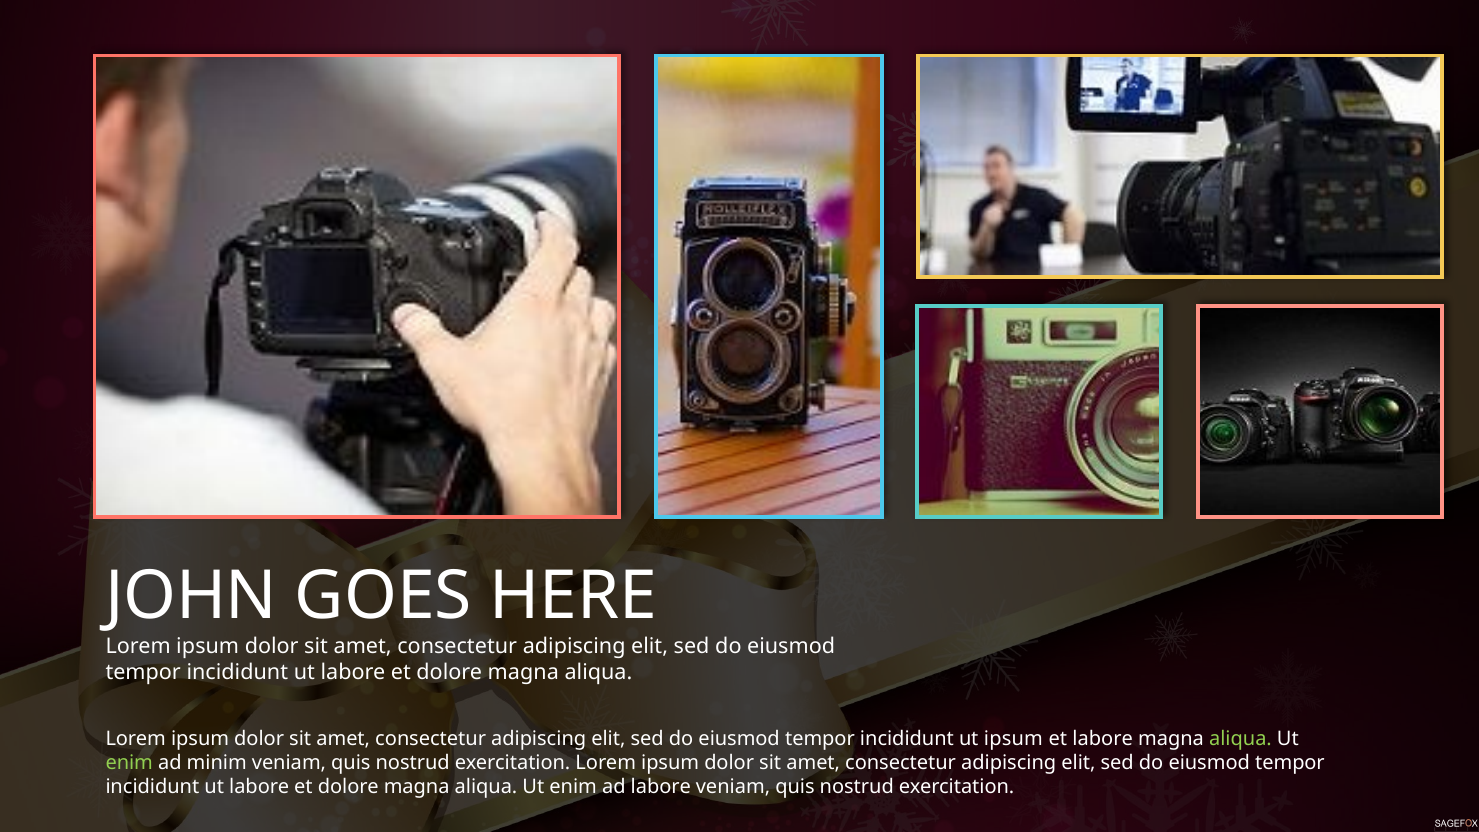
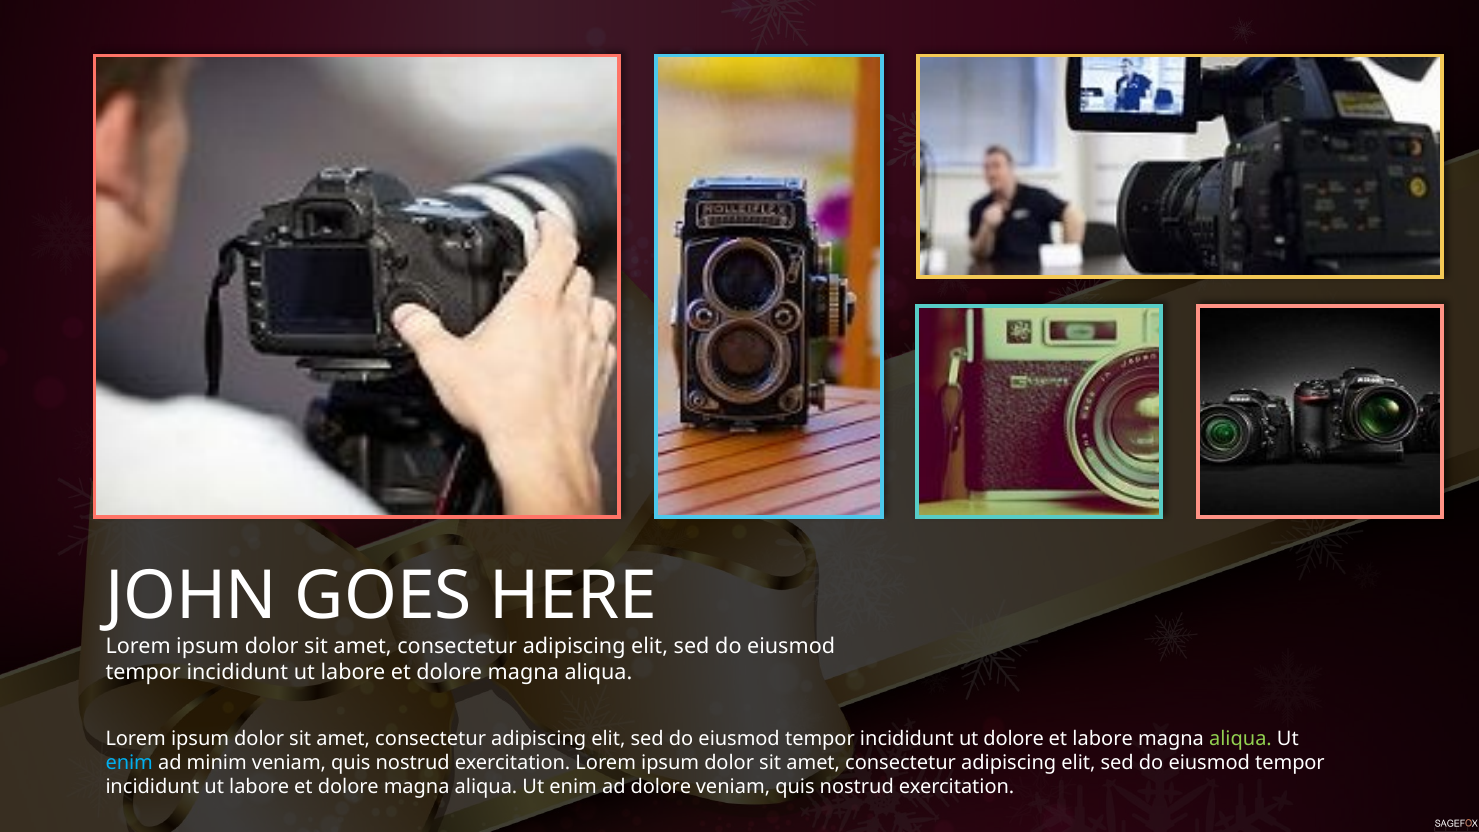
ut ipsum: ipsum -> dolore
enim at (129, 762) colour: light green -> light blue
ad labore: labore -> dolore
